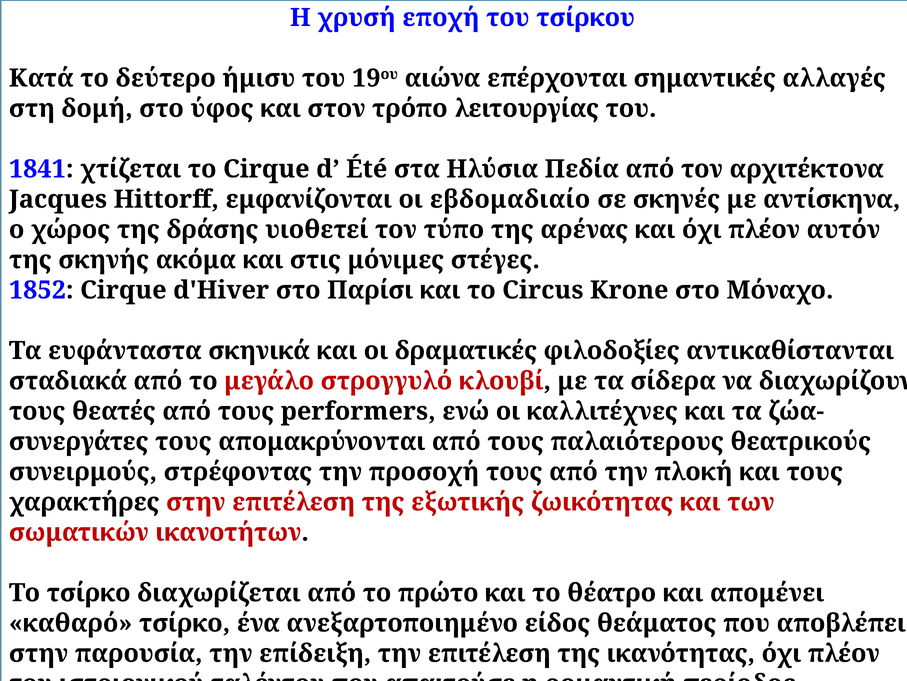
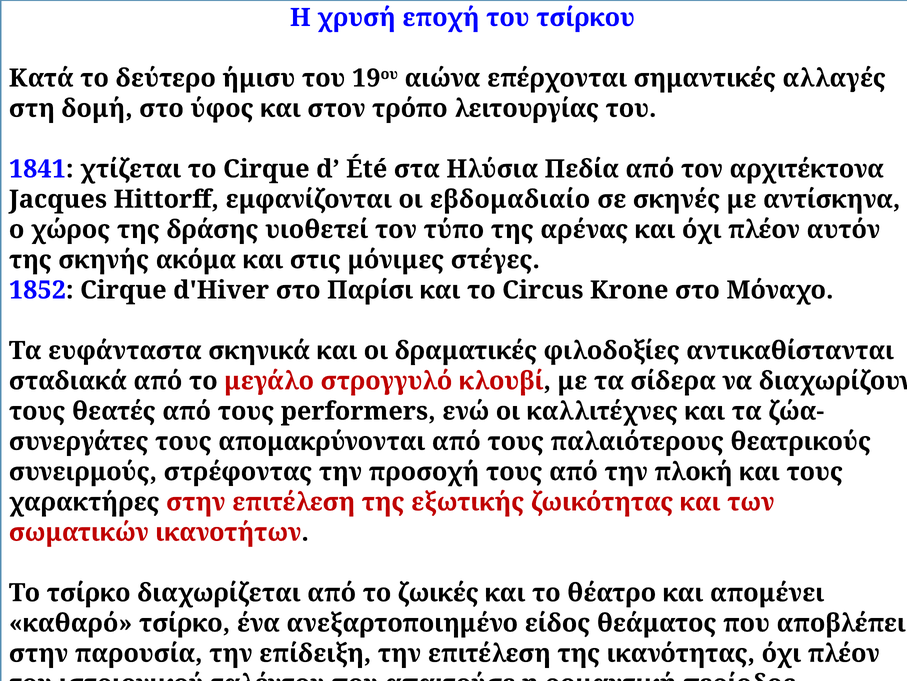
πρώτο: πρώτο -> ζωικές
